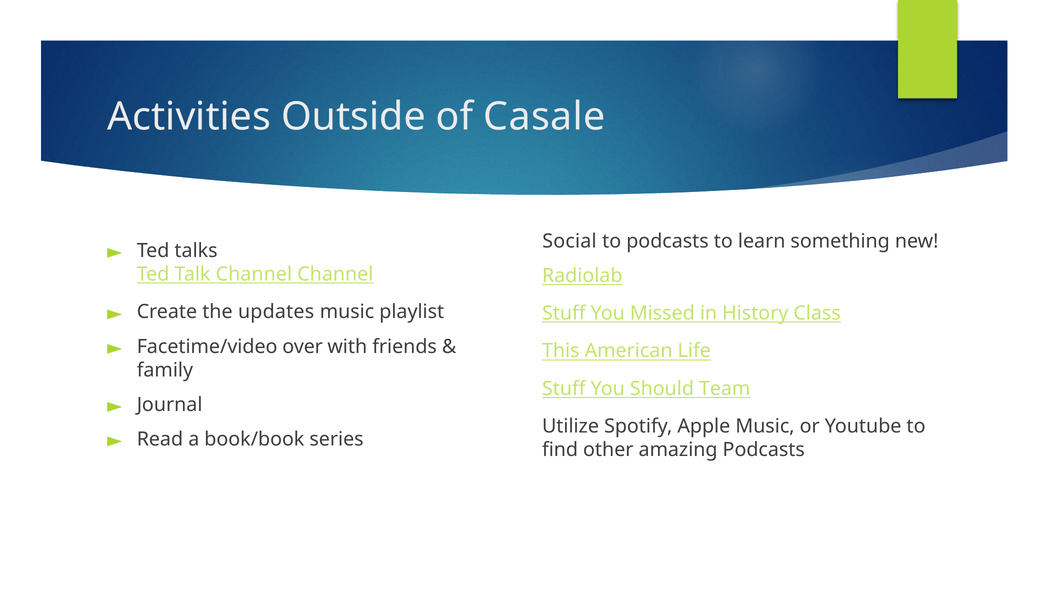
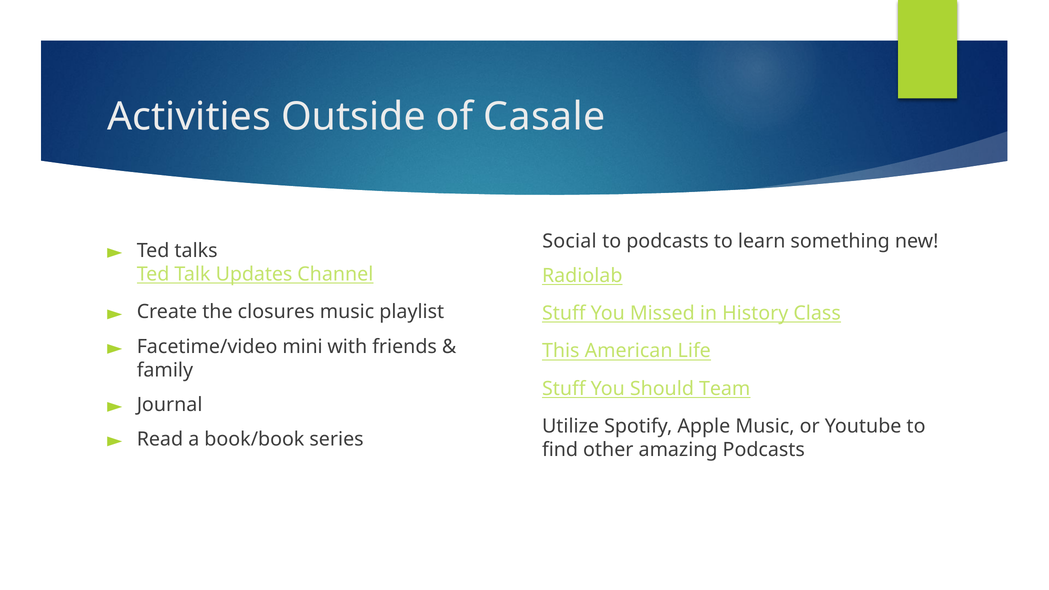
Talk Channel: Channel -> Updates
updates: updates -> closures
over: over -> mini
